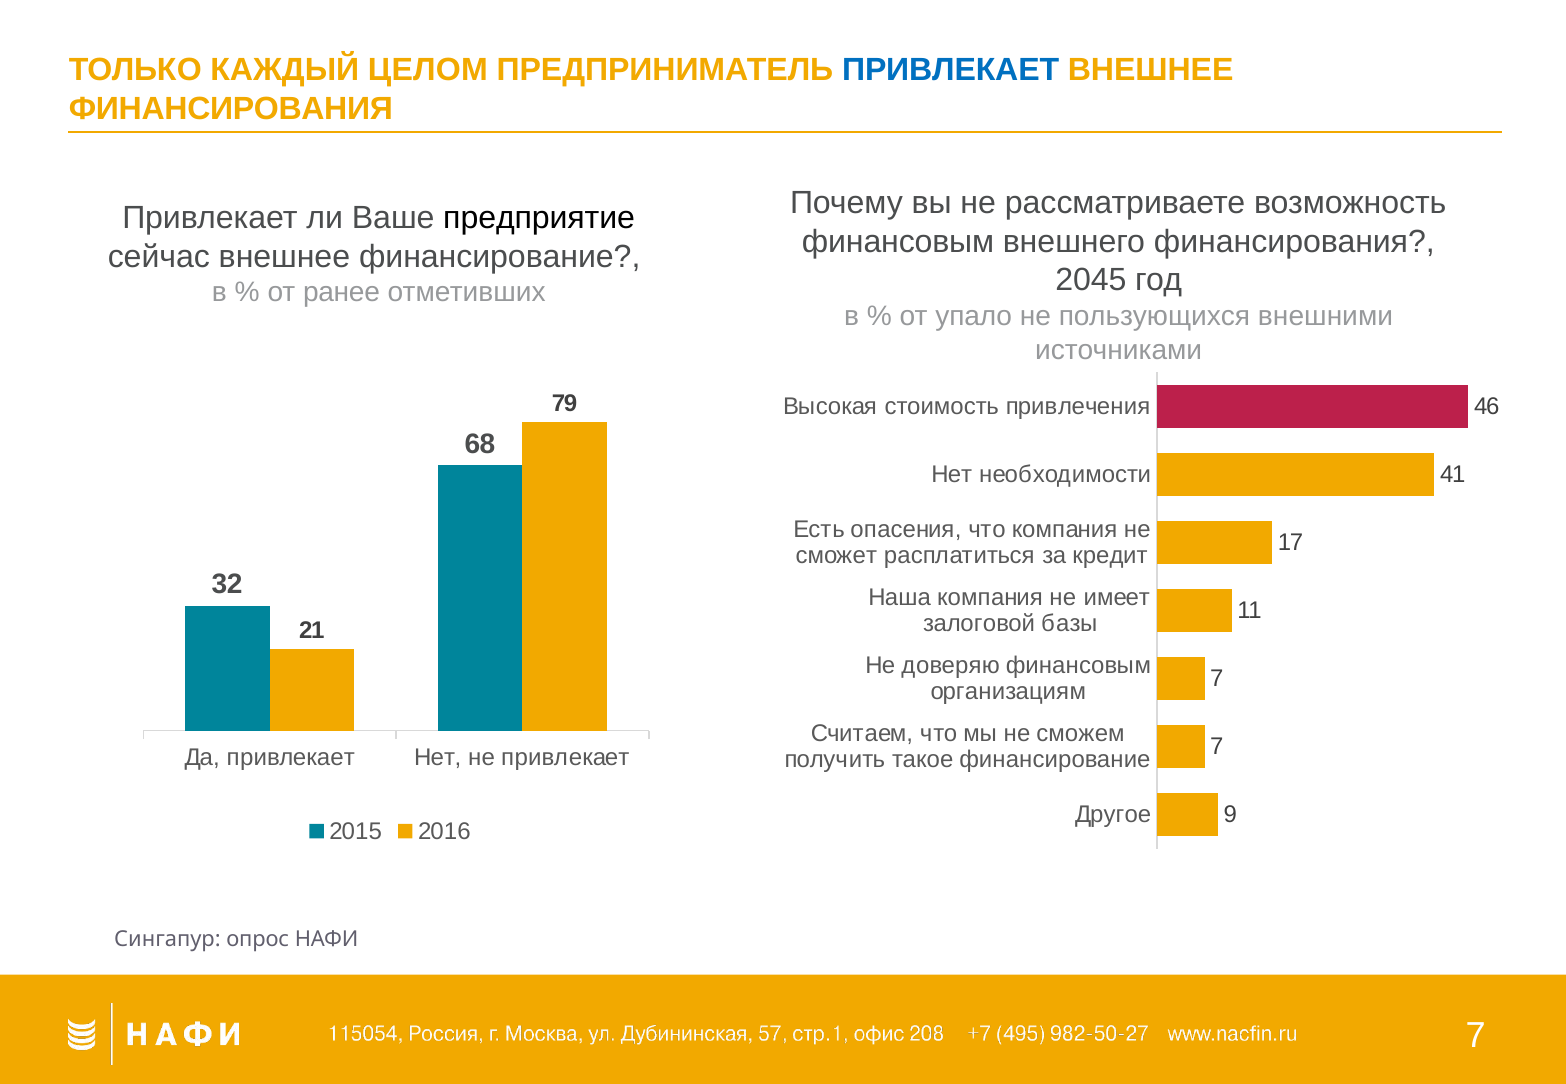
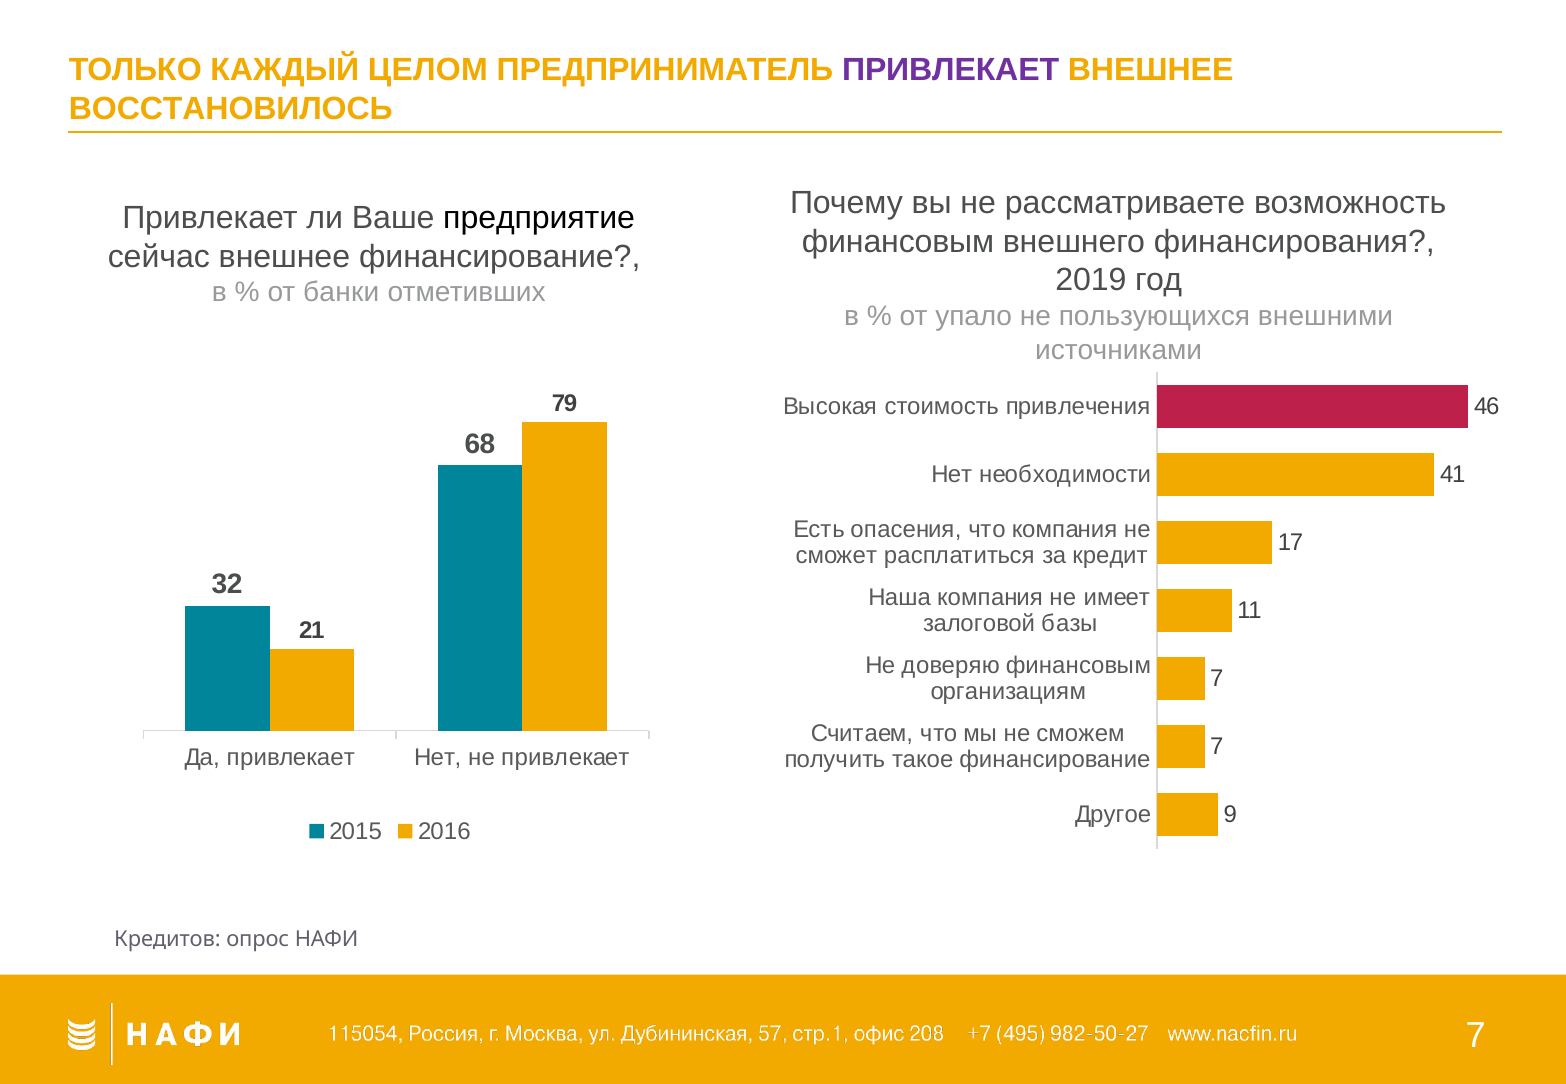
ПРИВЛЕКАЕТ at (951, 70) colour: blue -> purple
ФИНАНСИРОВАНИЯ at (231, 108): ФИНАНСИРОВАНИЯ -> ВОССТАНОВИЛОСЬ
2045: 2045 -> 2019
ранее: ранее -> банки
Сингапур: Сингапур -> Кредитов
